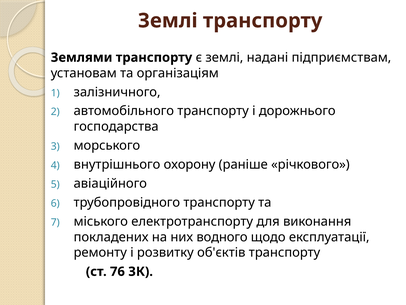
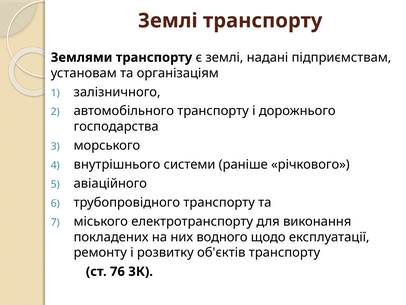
охорону: охорону -> системи
